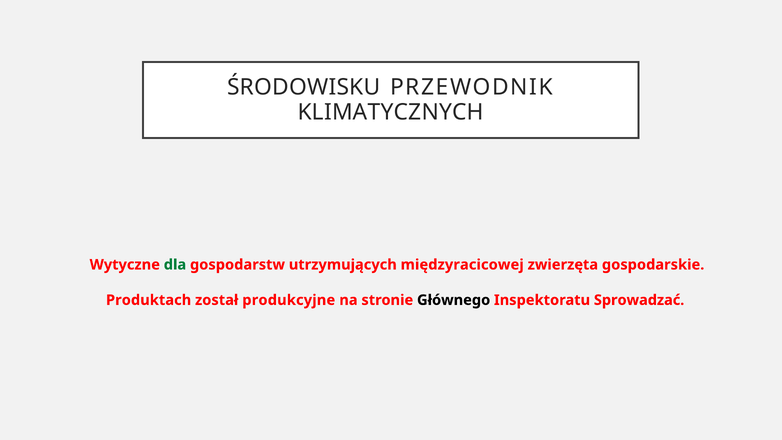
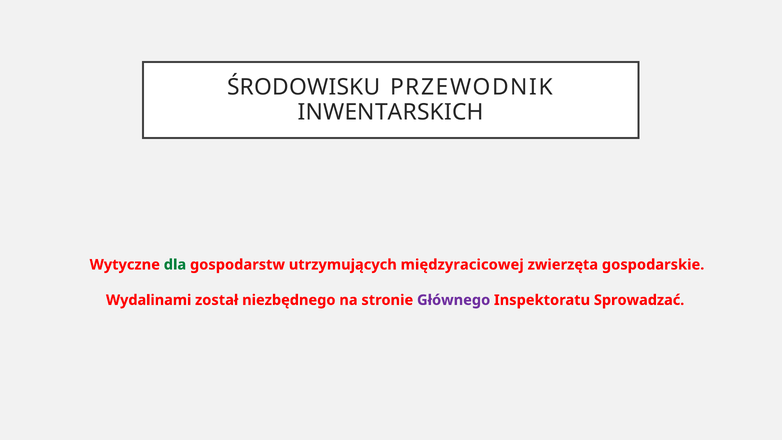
KLIMATYCZNYCH: KLIMATYCZNYCH -> INWENTARSKICH
Produktach: Produktach -> Wydalinami
produkcyjne: produkcyjne -> niezbędnego
Głównego colour: black -> purple
